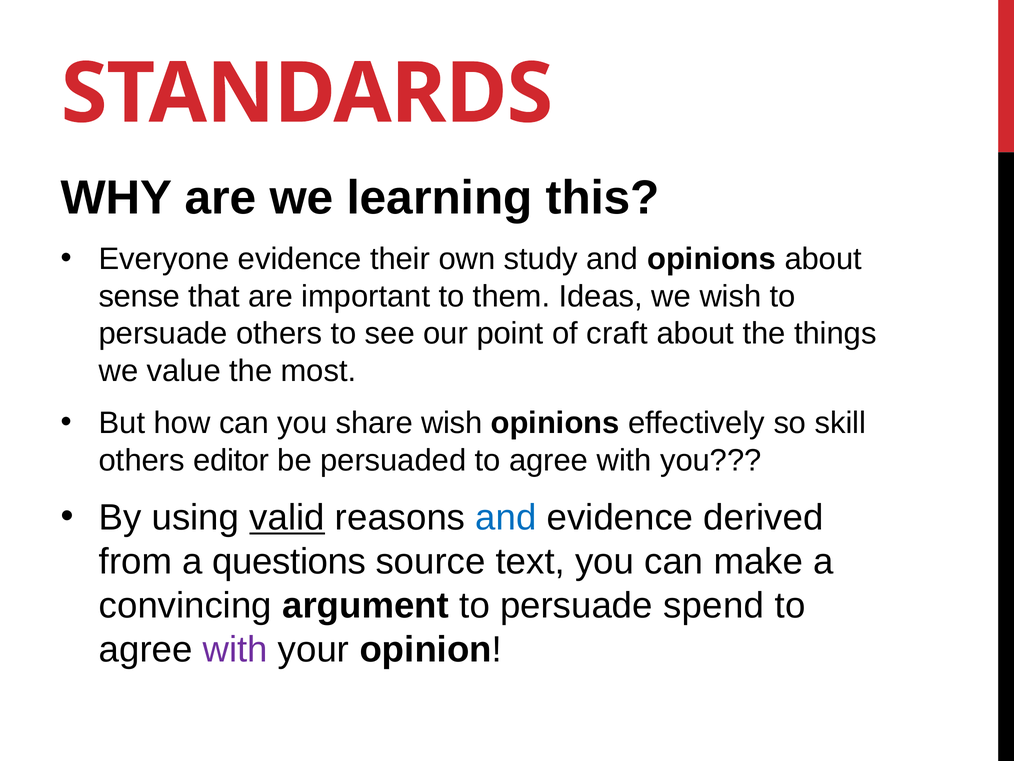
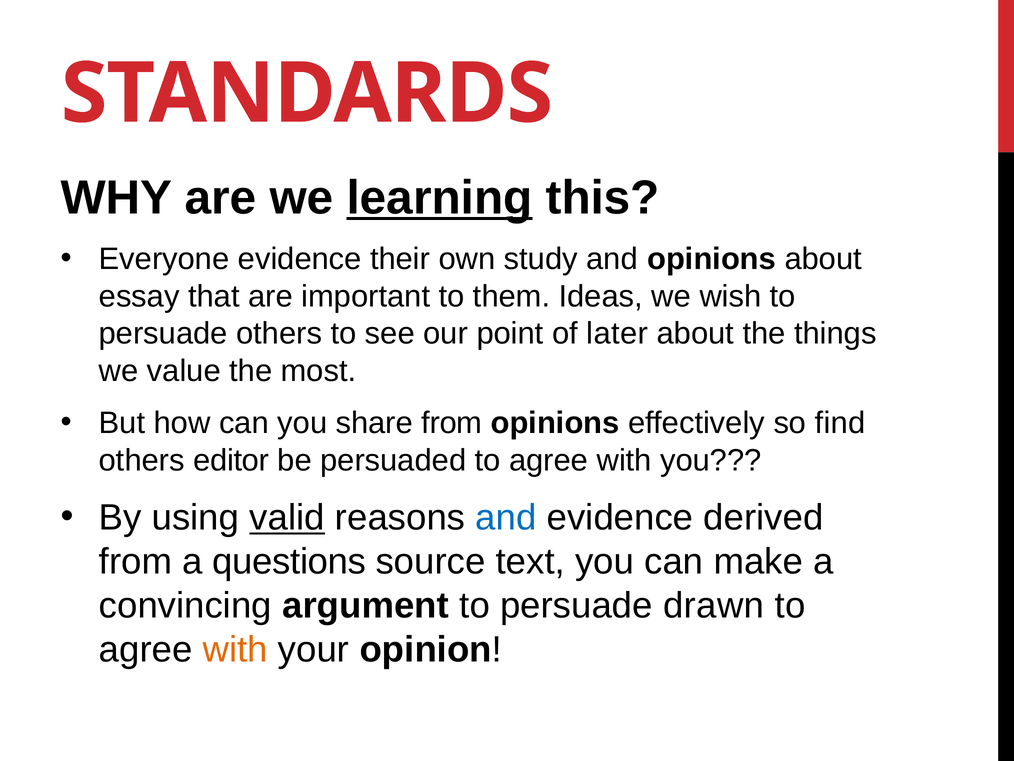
learning underline: none -> present
sense: sense -> essay
craft: craft -> later
share wish: wish -> from
skill: skill -> find
spend: spend -> drawn
with at (235, 649) colour: purple -> orange
